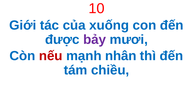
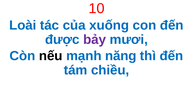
Giới: Giới -> Loài
nếu colour: red -> black
nhân: nhân -> năng
